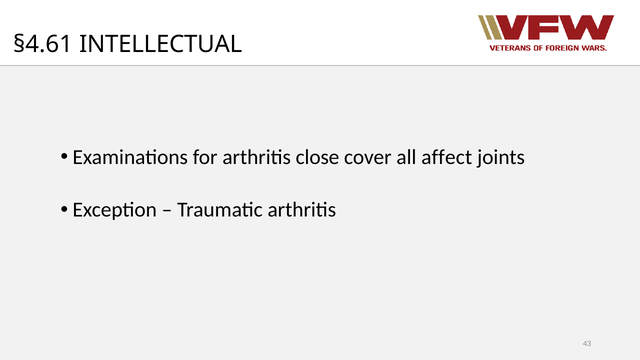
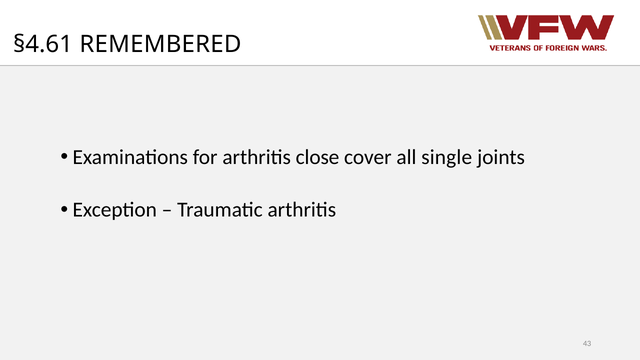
INTELLECTUAL: INTELLECTUAL -> REMEMBERED
affect: affect -> single
